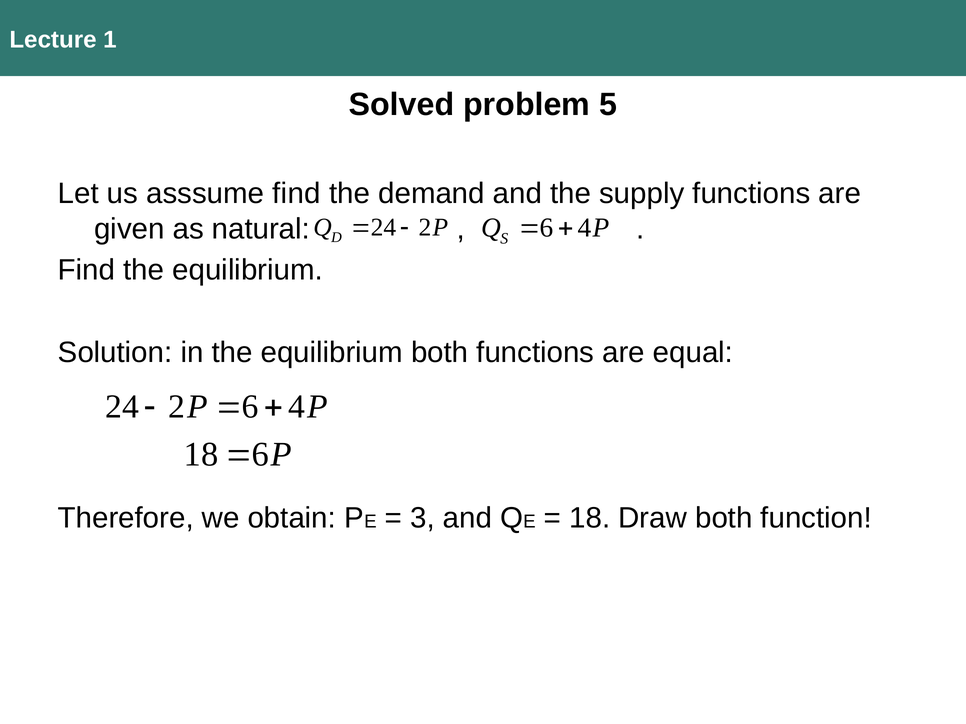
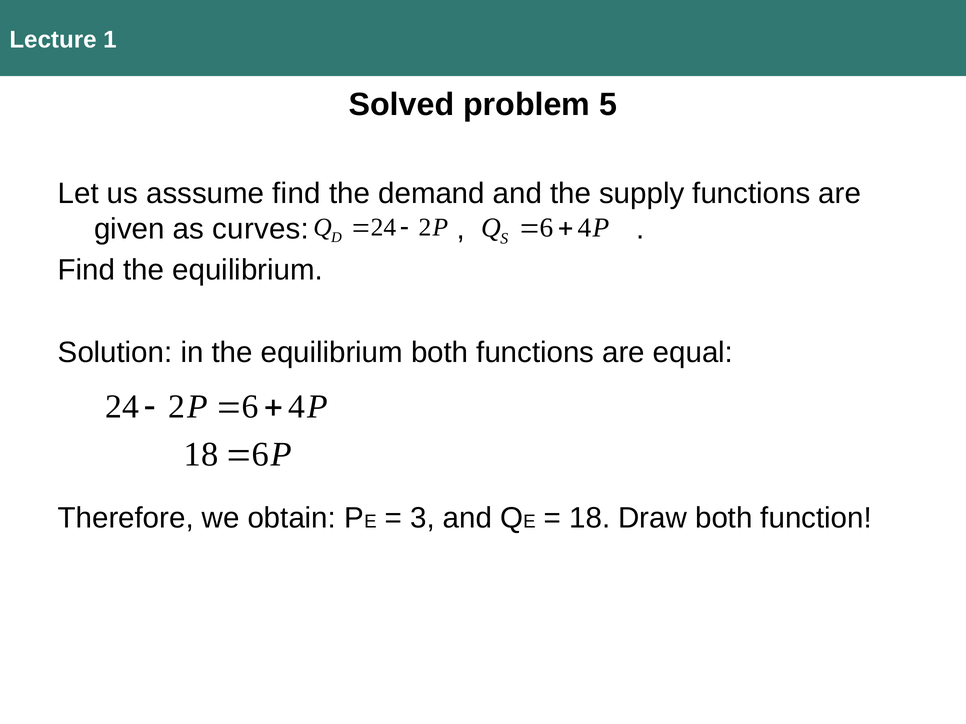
natural: natural -> curves
